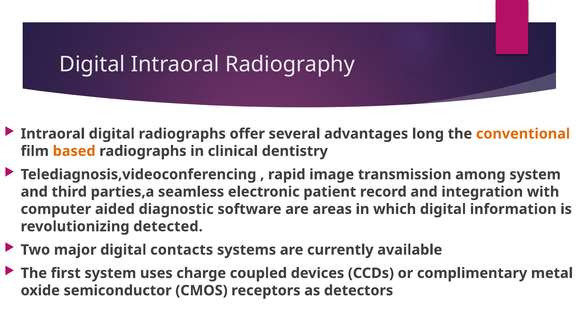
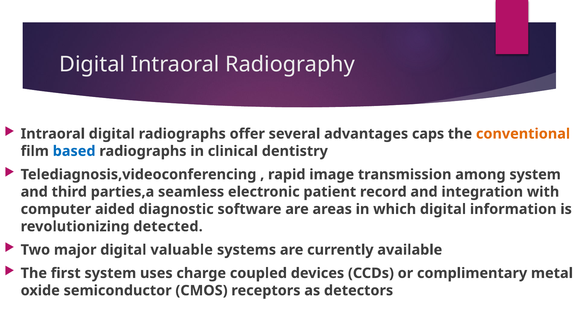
long: long -> caps
based colour: orange -> blue
contacts: contacts -> valuable
